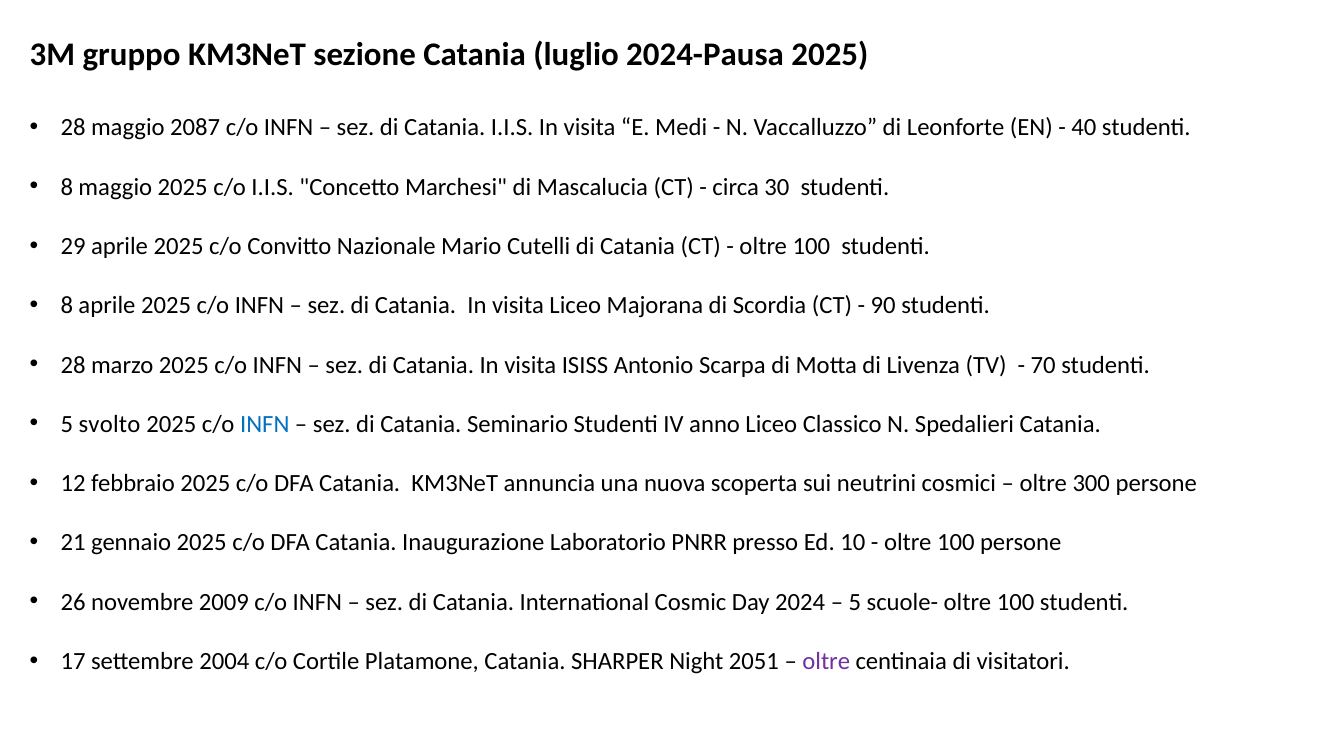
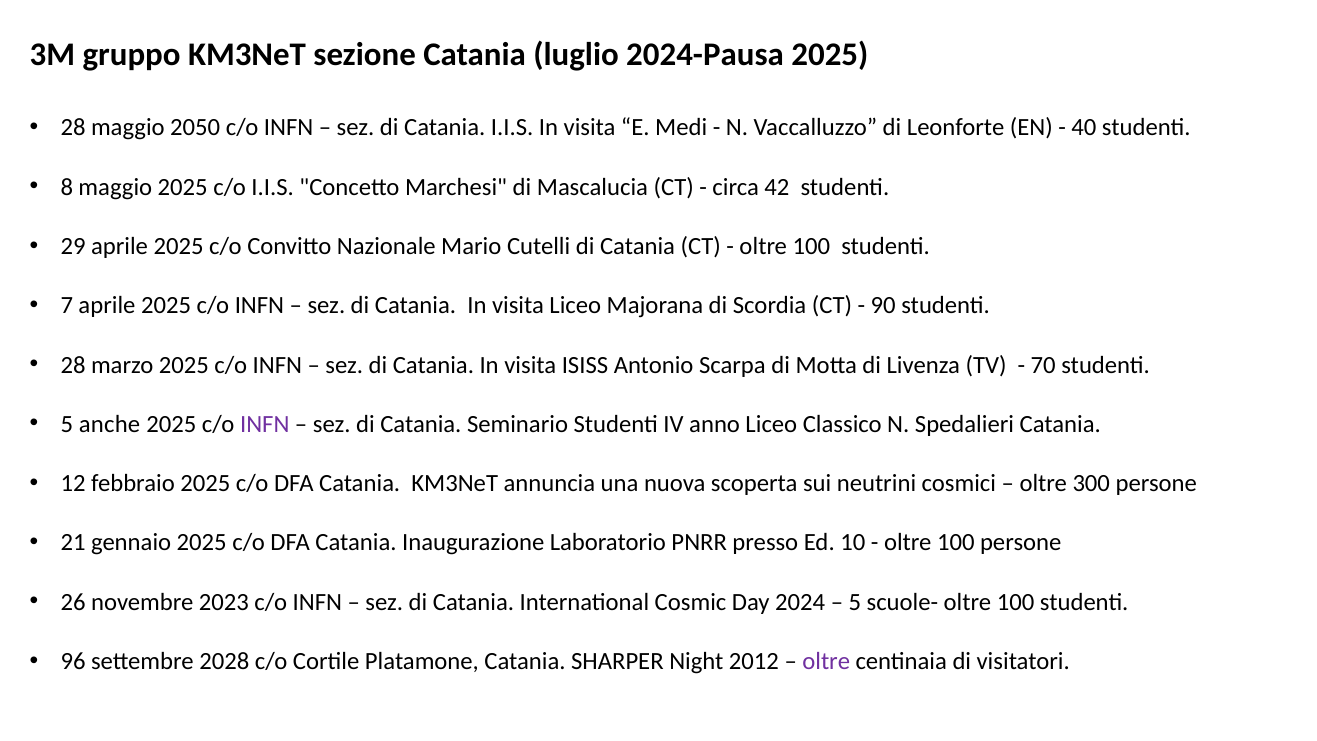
2087: 2087 -> 2050
30: 30 -> 42
8 at (67, 306): 8 -> 7
svolto: svolto -> anche
INFN at (265, 424) colour: blue -> purple
2009: 2009 -> 2023
17: 17 -> 96
2004: 2004 -> 2028
2051: 2051 -> 2012
